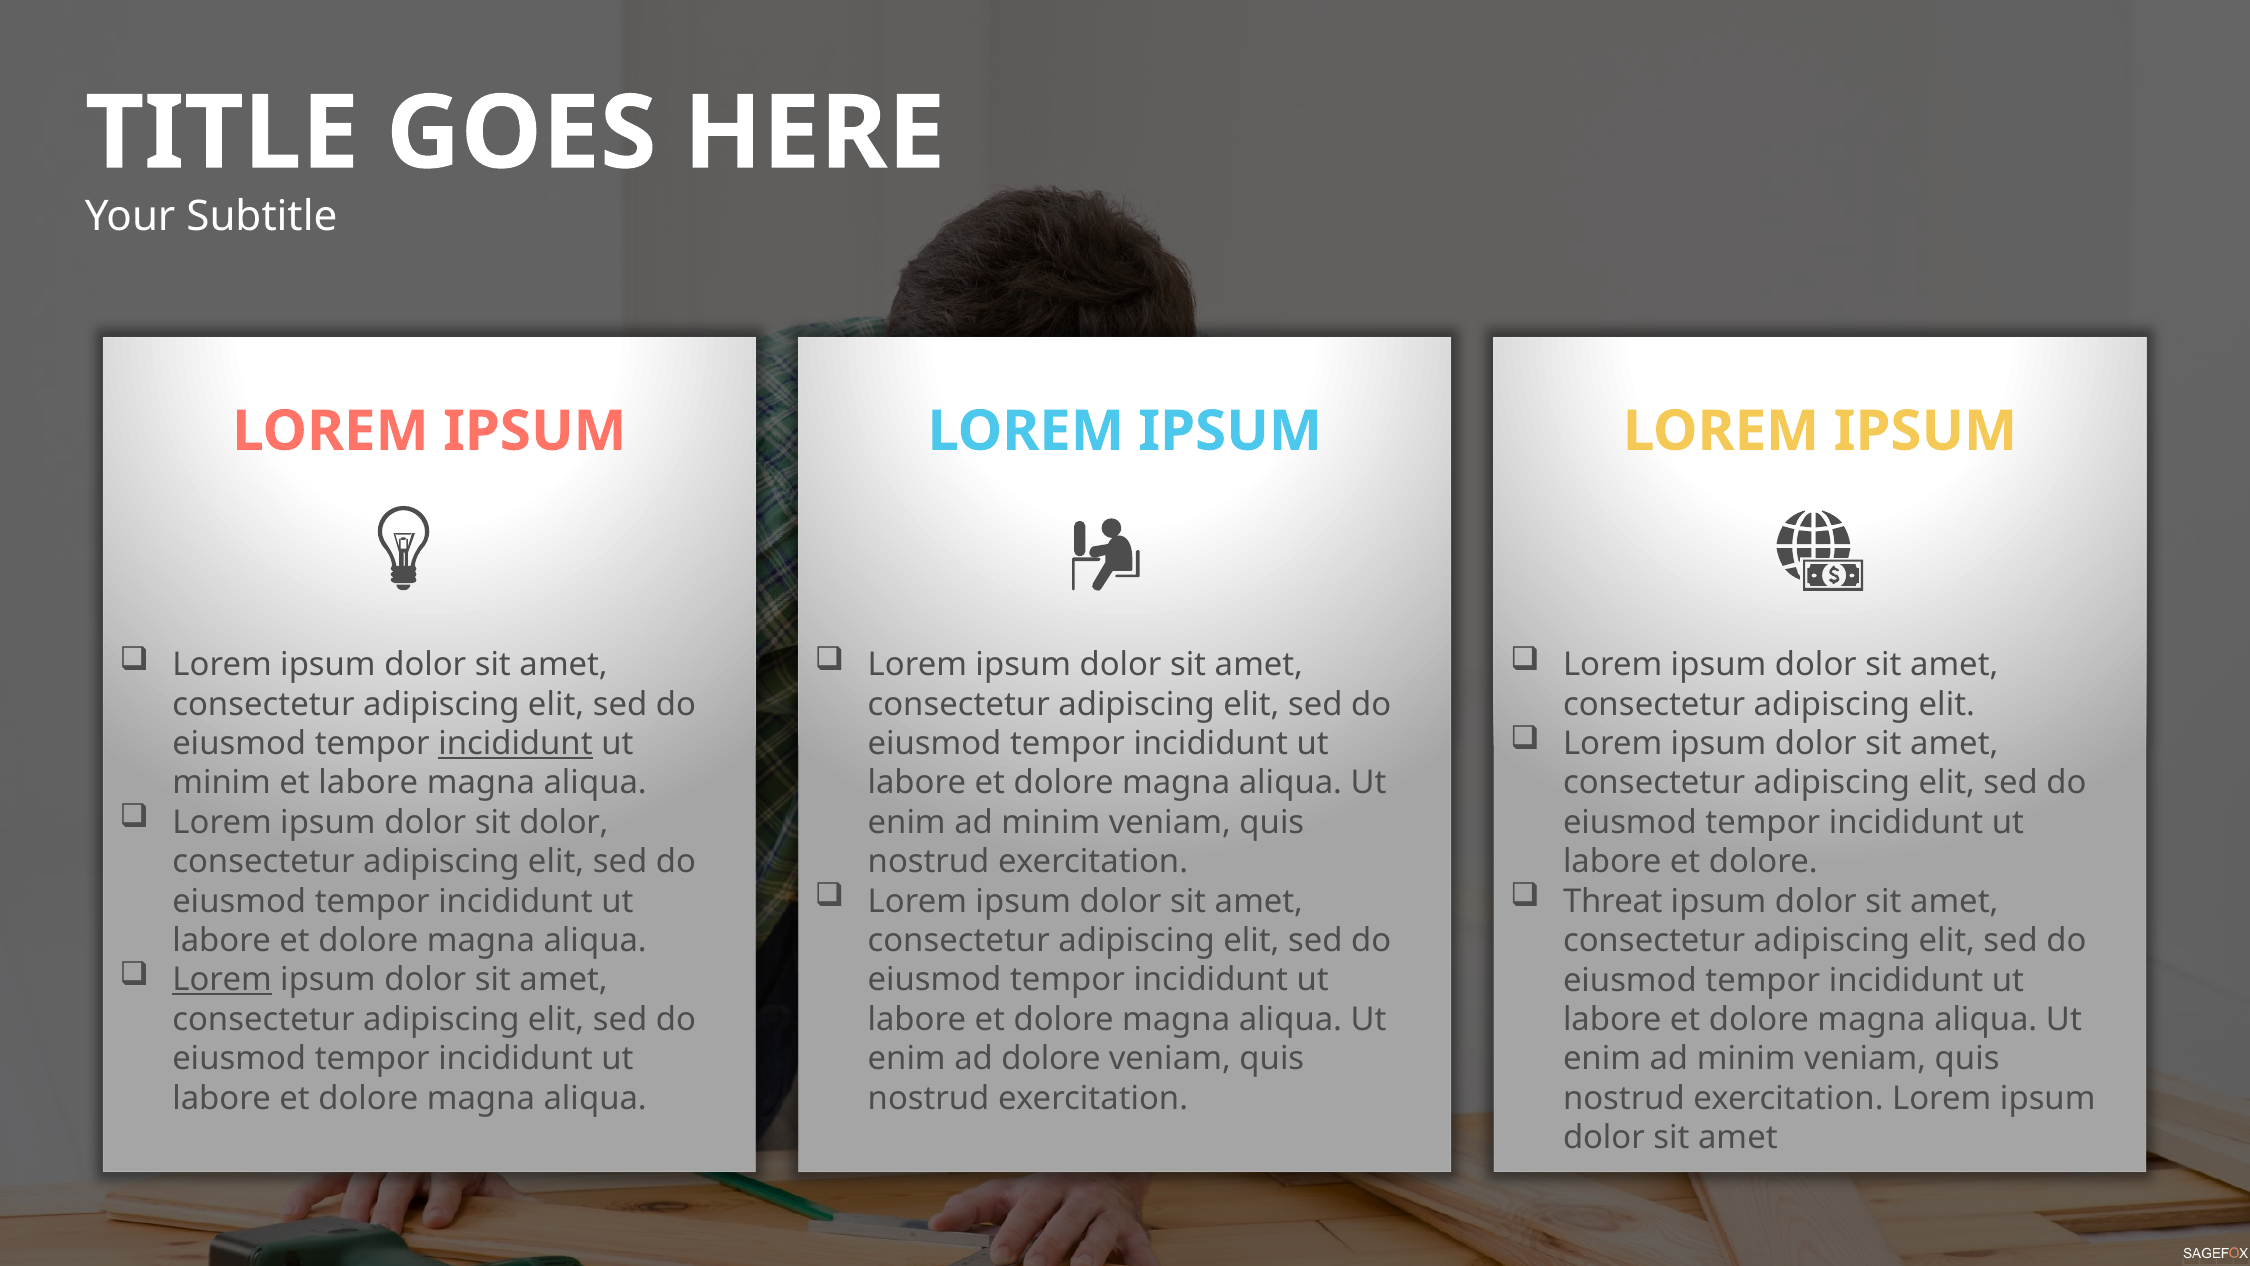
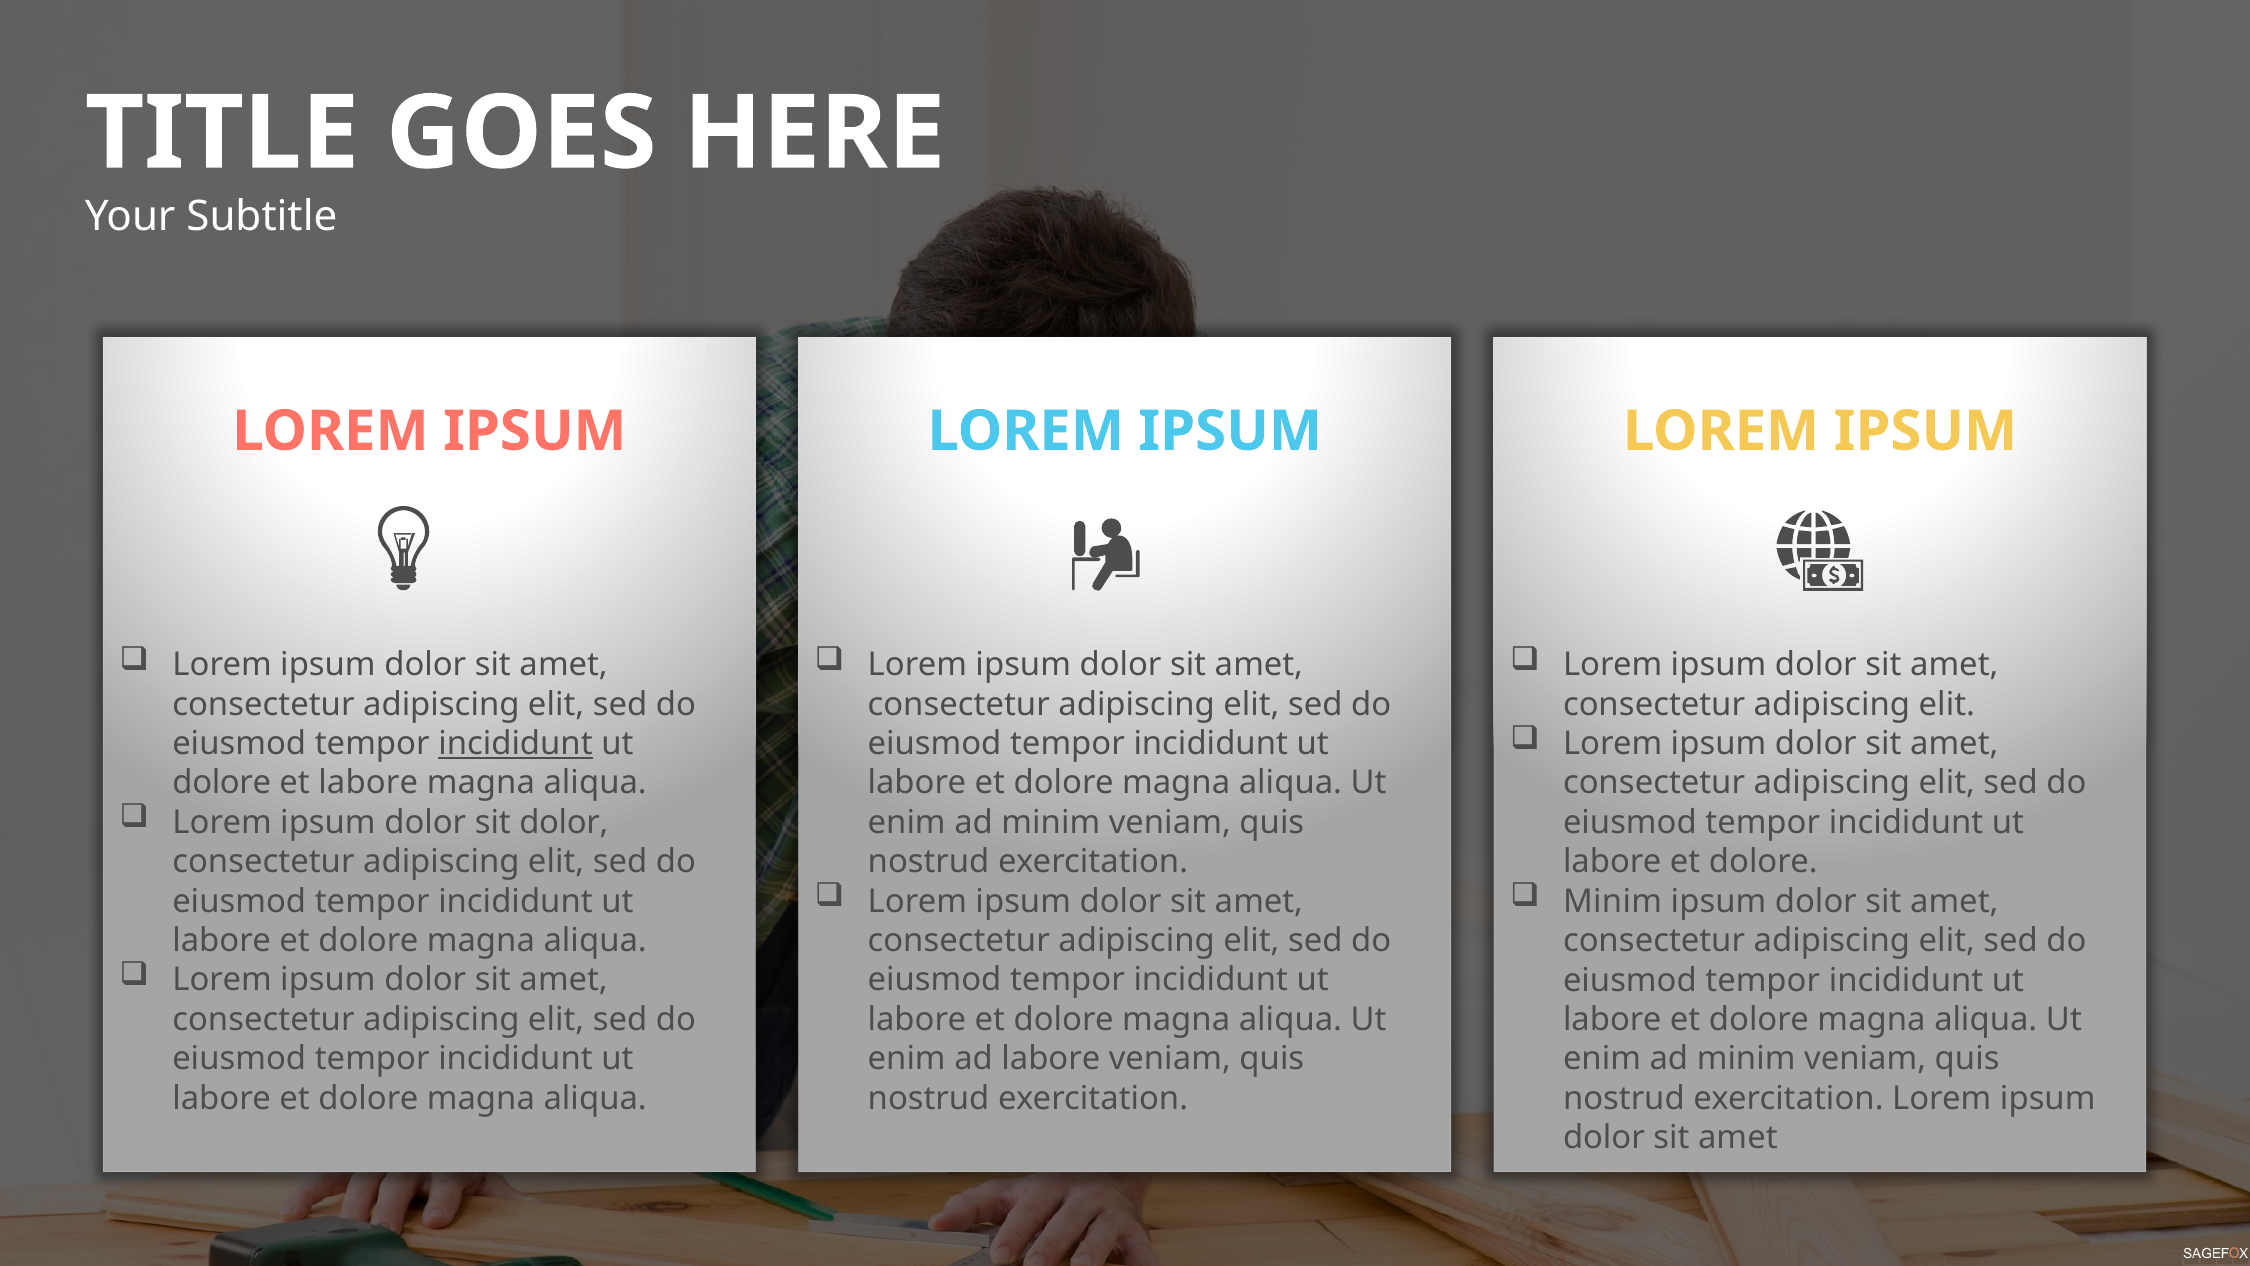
minim at (222, 783): minim -> dolore
Threat at (1613, 901): Threat -> Minim
Lorem at (222, 980) underline: present -> none
ad dolore: dolore -> labore
